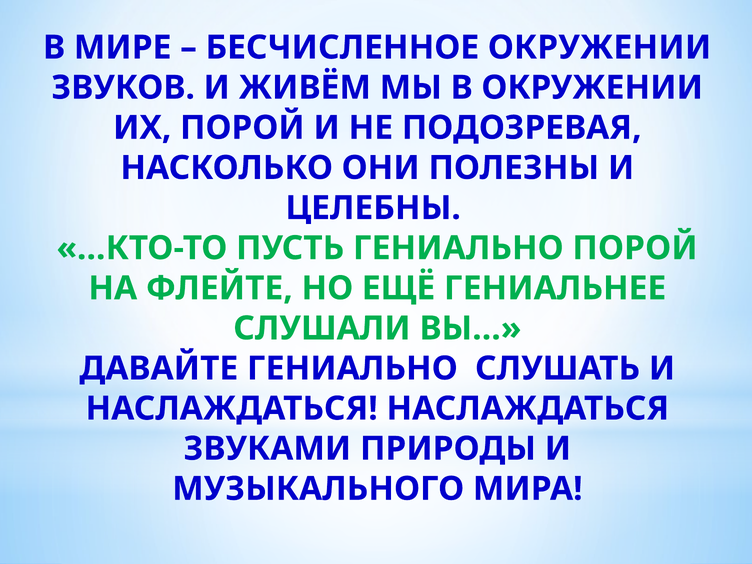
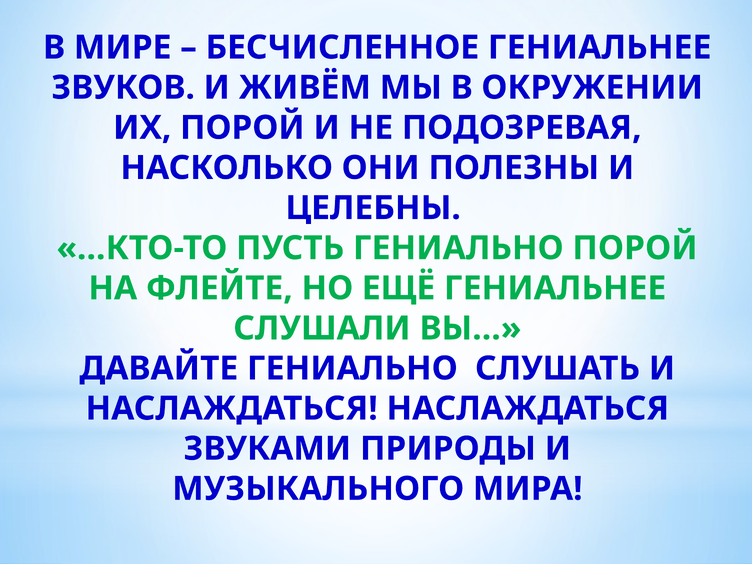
БЕСЧИСЛЕННОЕ ОКРУЖЕНИИ: ОКРУЖЕНИИ -> ГЕНИАЛЬНЕЕ
